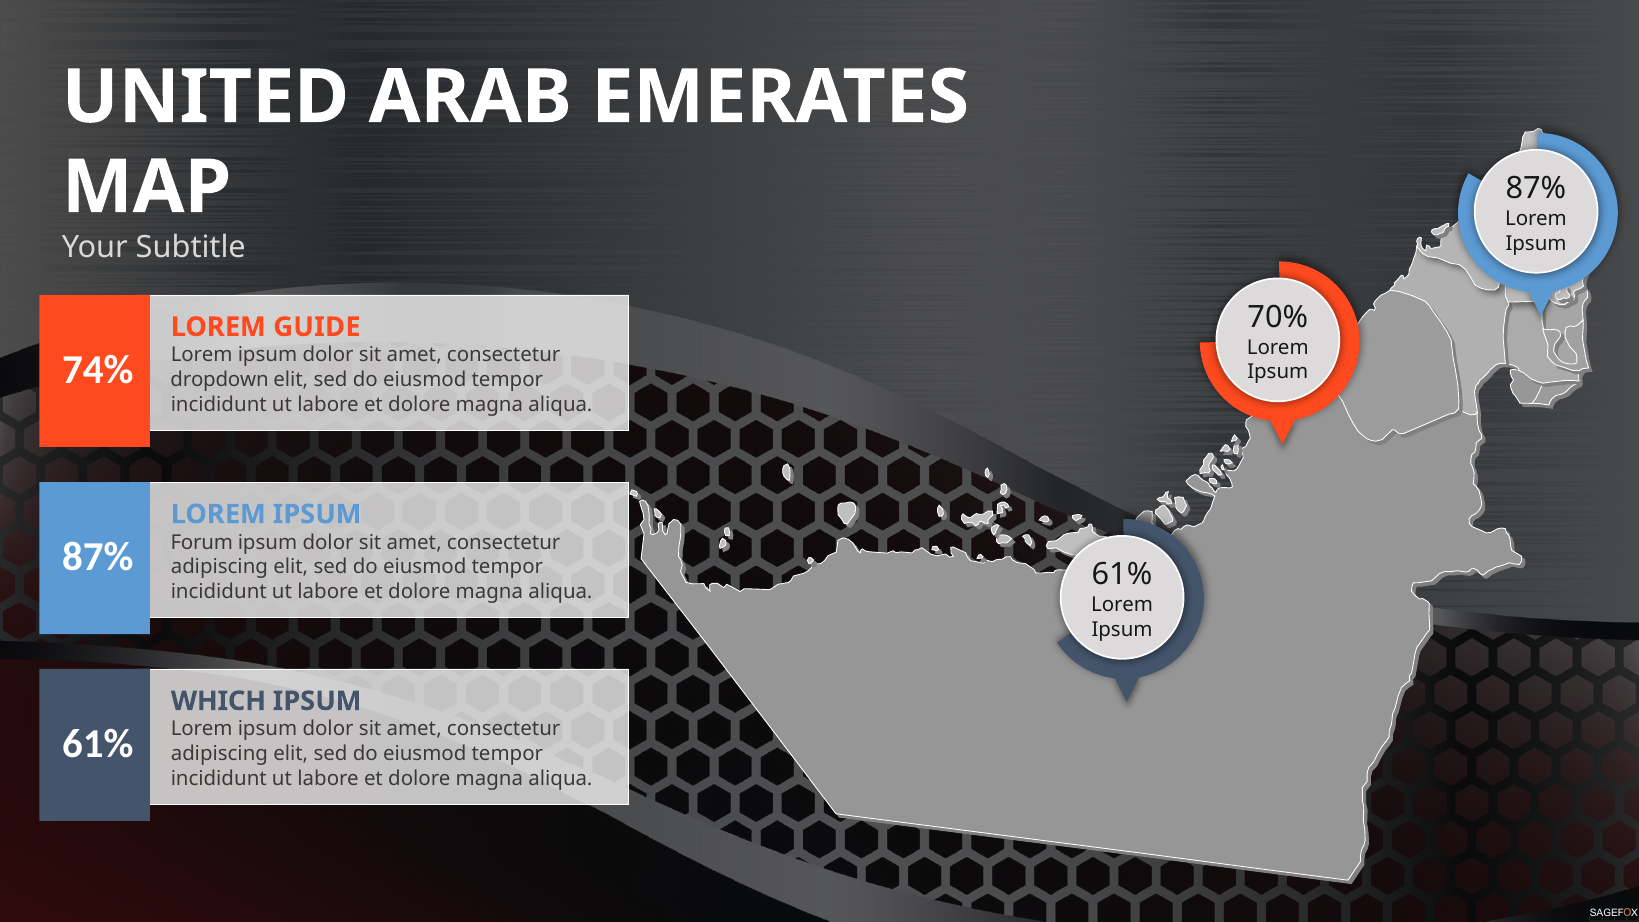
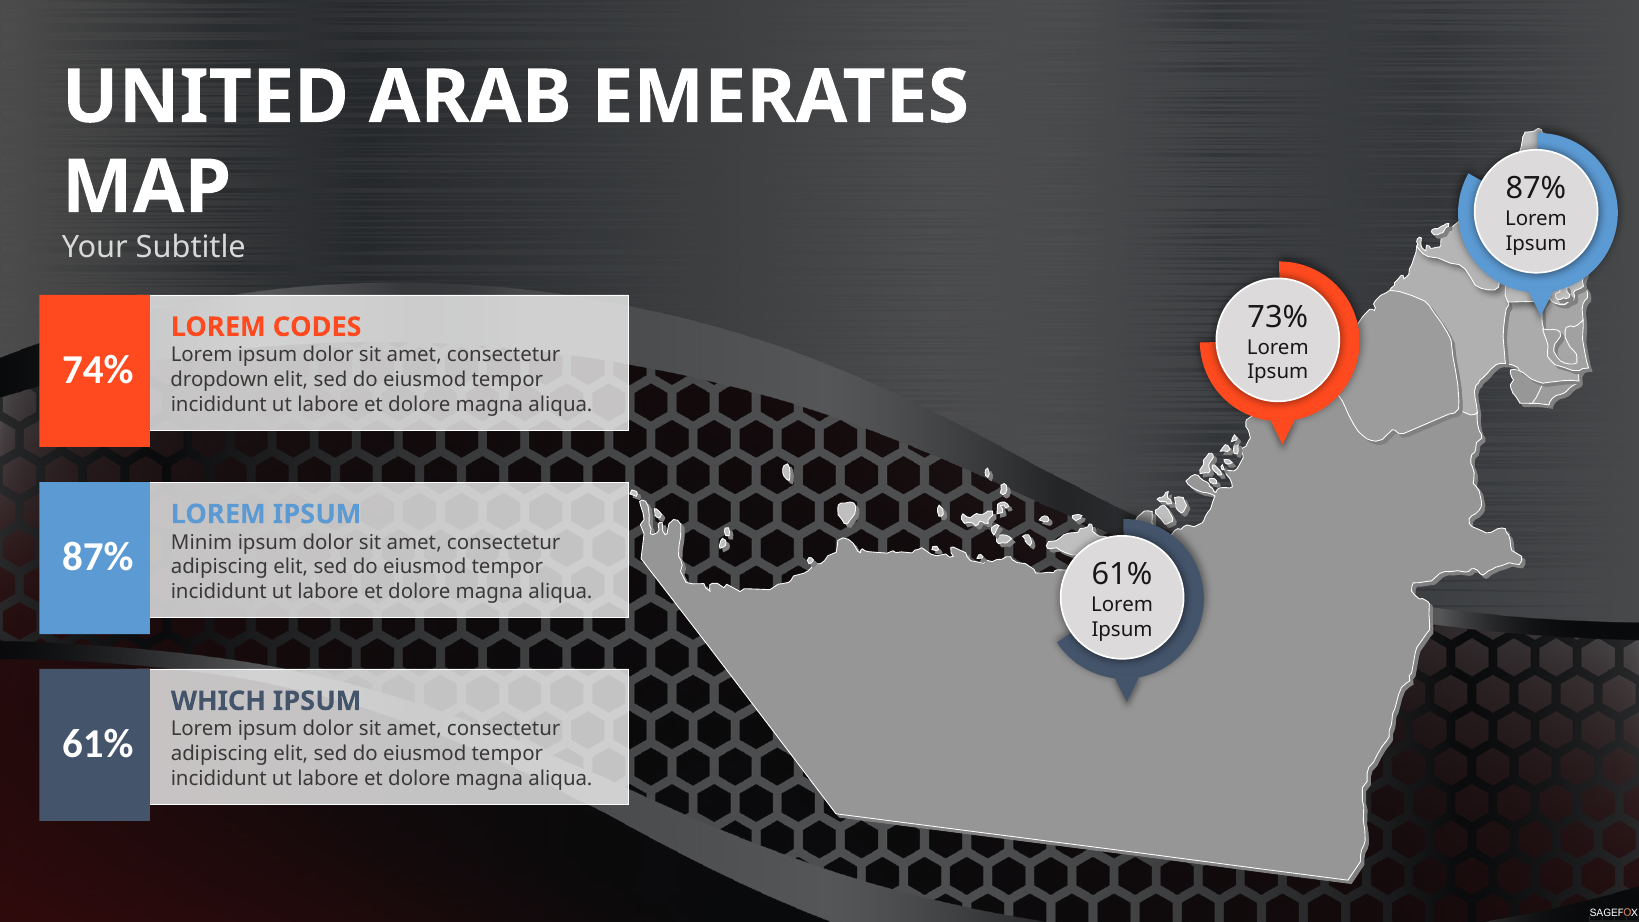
70%: 70% -> 73%
GUIDE: GUIDE -> CODES
Forum: Forum -> Minim
